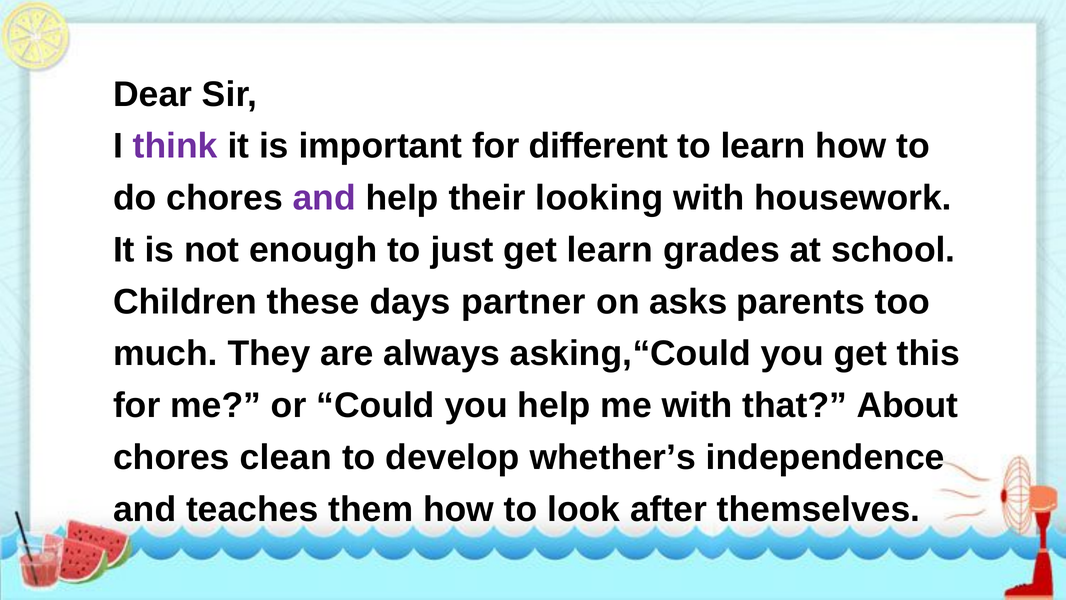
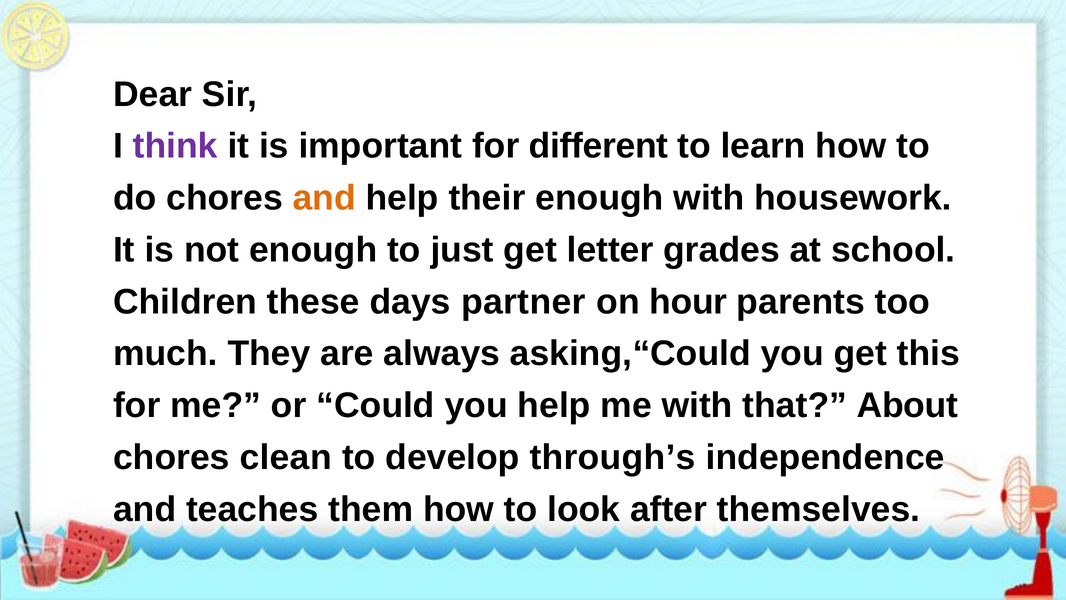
and at (324, 198) colour: purple -> orange
their looking: looking -> enough
get learn: learn -> letter
asks: asks -> hour
whether’s: whether’s -> through’s
